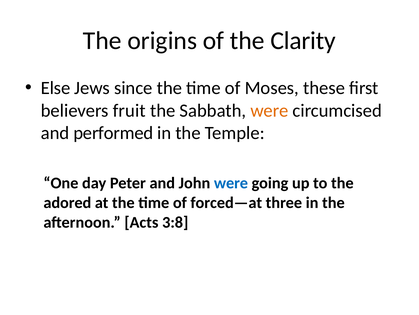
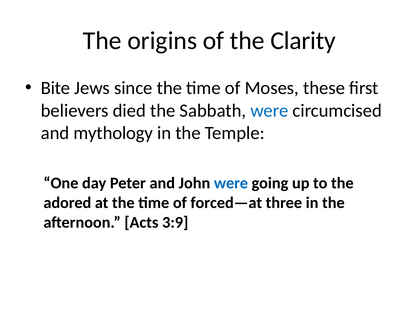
Else: Else -> Bite
fruit: fruit -> died
were at (269, 110) colour: orange -> blue
performed: performed -> mythology
3:8: 3:8 -> 3:9
